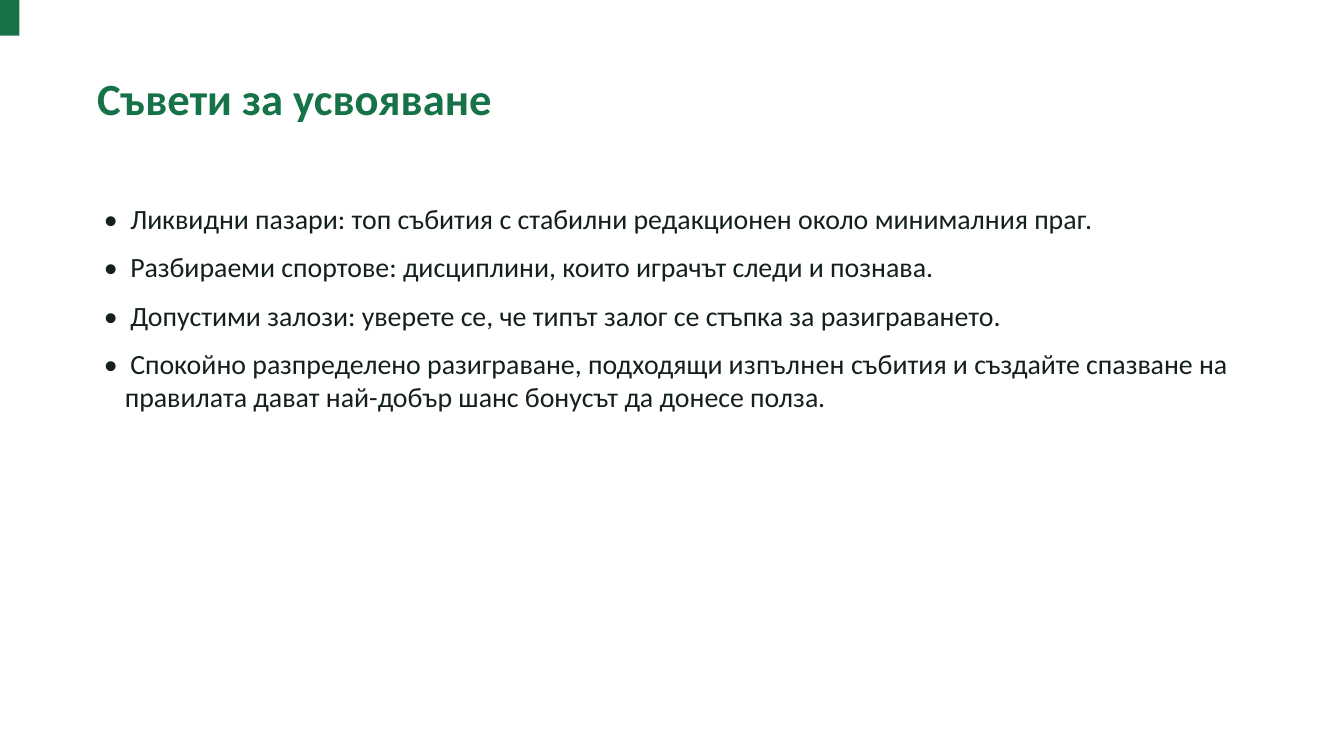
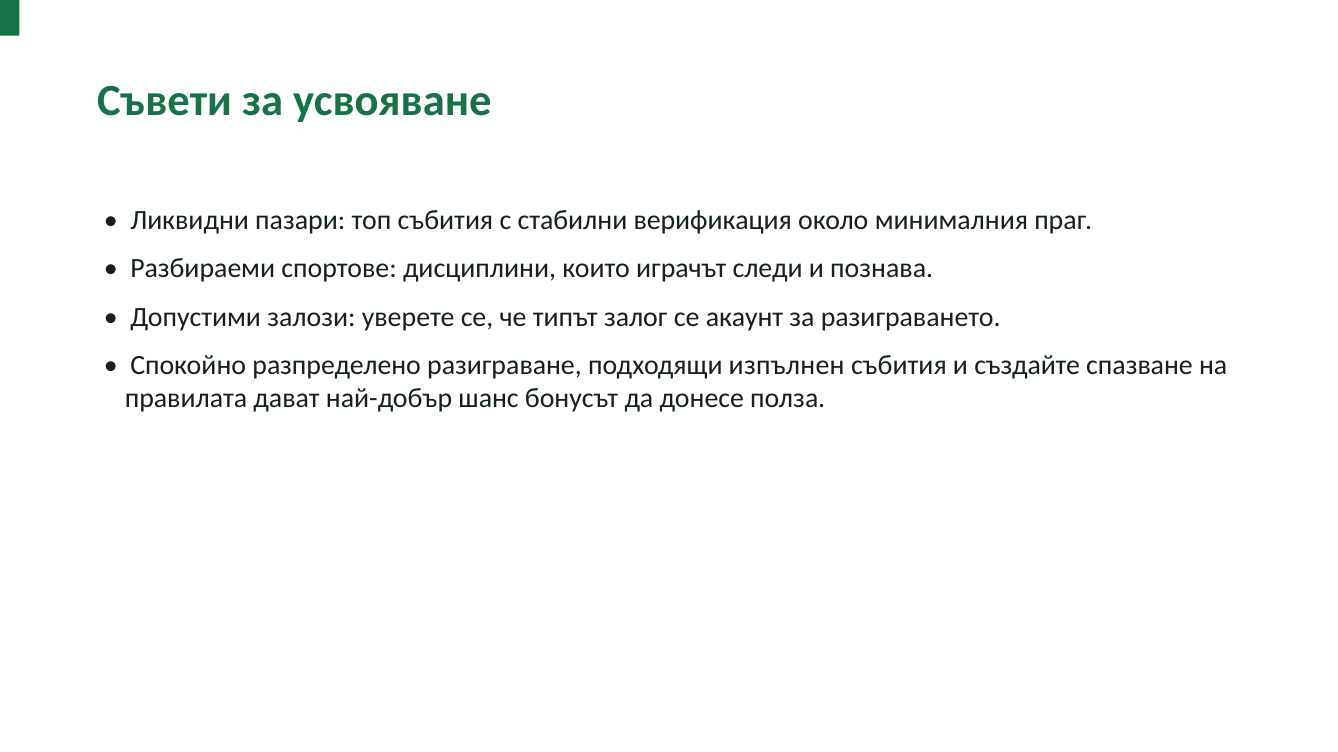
редакционен: редакционен -> верификация
стъпка: стъпка -> акаунт
